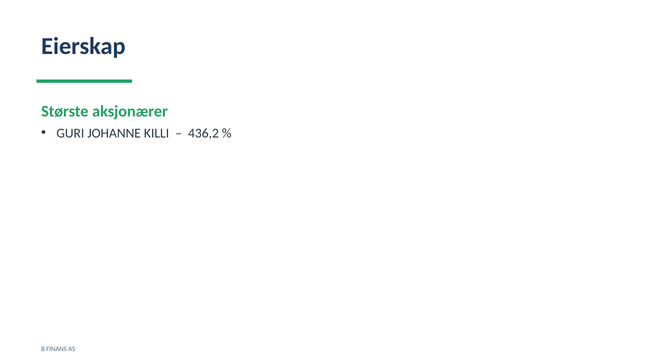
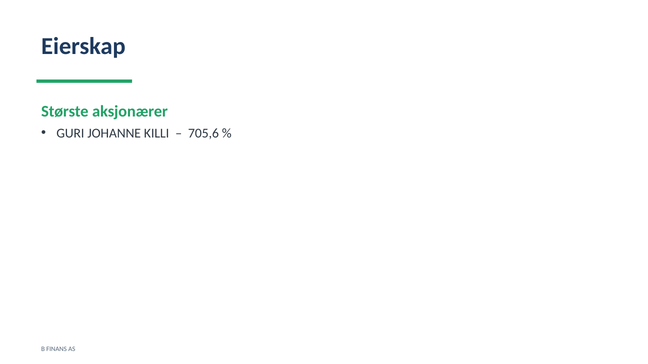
436,2: 436,2 -> 705,6
